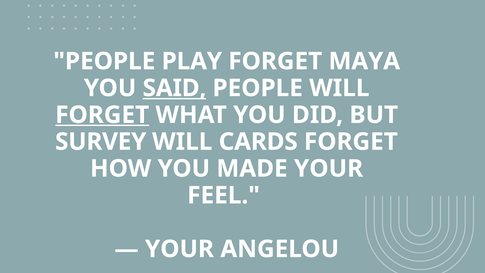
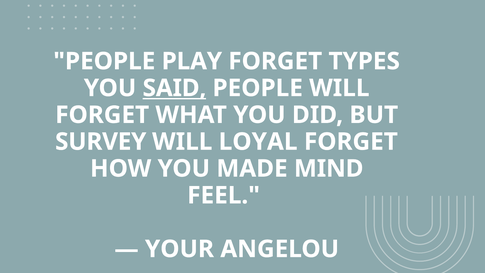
MAYA: MAYA -> TYPES
FORGET at (102, 115) underline: present -> none
CARDS: CARDS -> LOYAL
MADE YOUR: YOUR -> MIND
